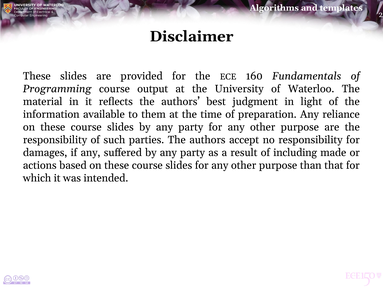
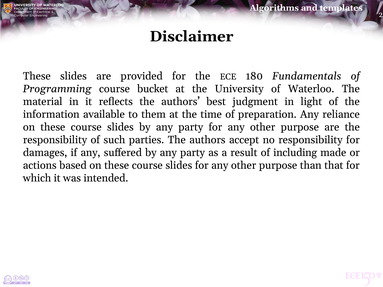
160: 160 -> 180
output: output -> bucket
